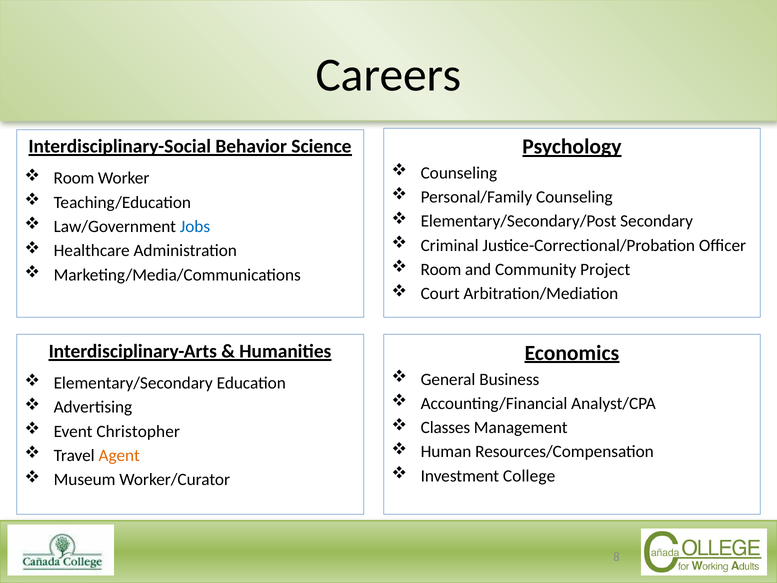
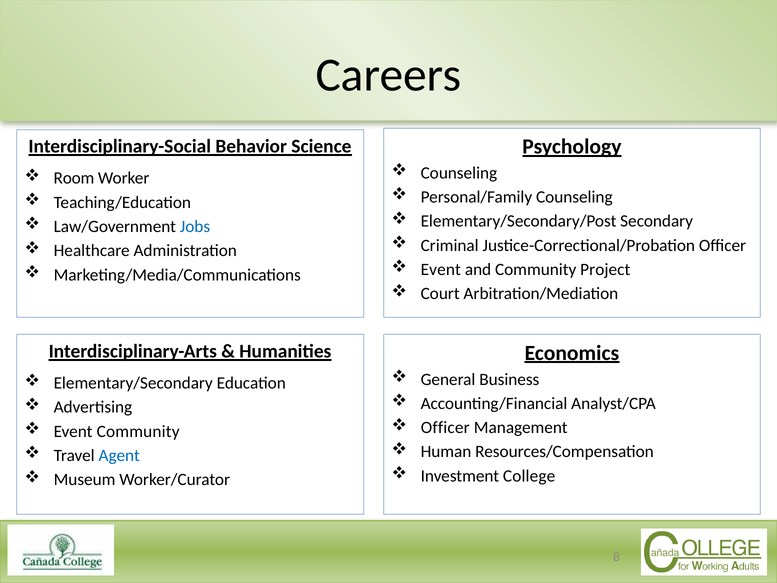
Room at (441, 269): Room -> Event
Classes at (445, 427): Classes -> Officer
Event Christopher: Christopher -> Community
Agent colour: orange -> blue
